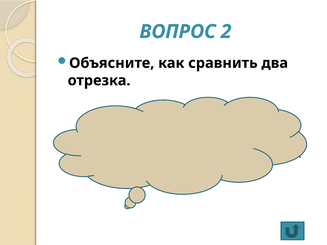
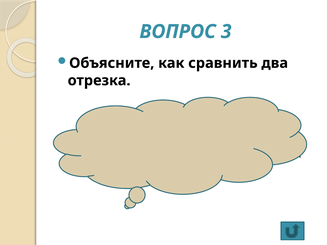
2: 2 -> 3
